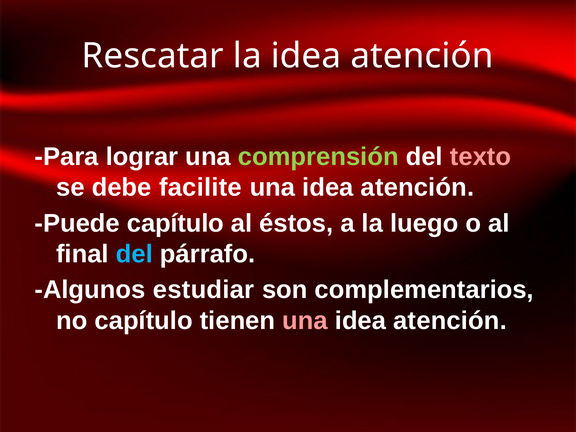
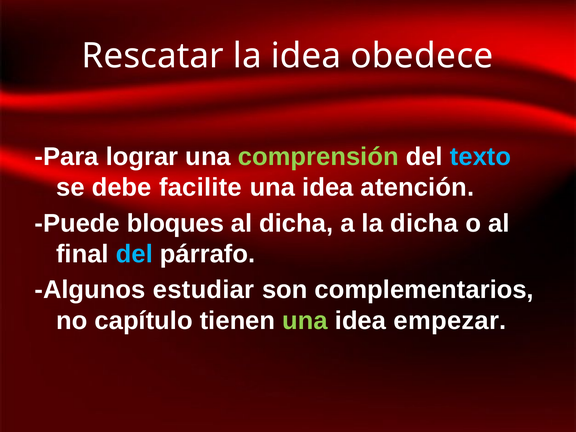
la idea atención: atención -> obedece
texto colour: pink -> light blue
Puede capítulo: capítulo -> bloques
al éstos: éstos -> dicha
la luego: luego -> dicha
una at (305, 321) colour: pink -> light green
atención at (450, 321): atención -> empezar
